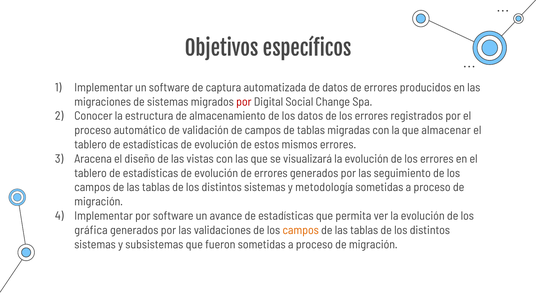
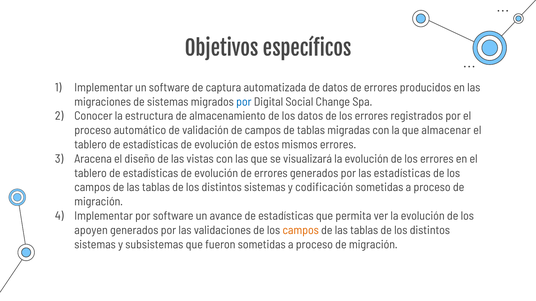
por at (244, 102) colour: red -> blue
las seguimiento: seguimiento -> estadísticas
metodología: metodología -> codificación
gráfica: gráfica -> apoyen
